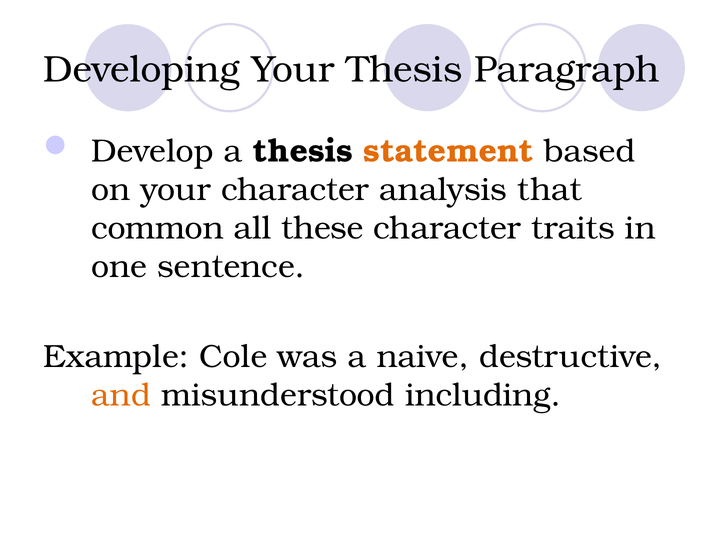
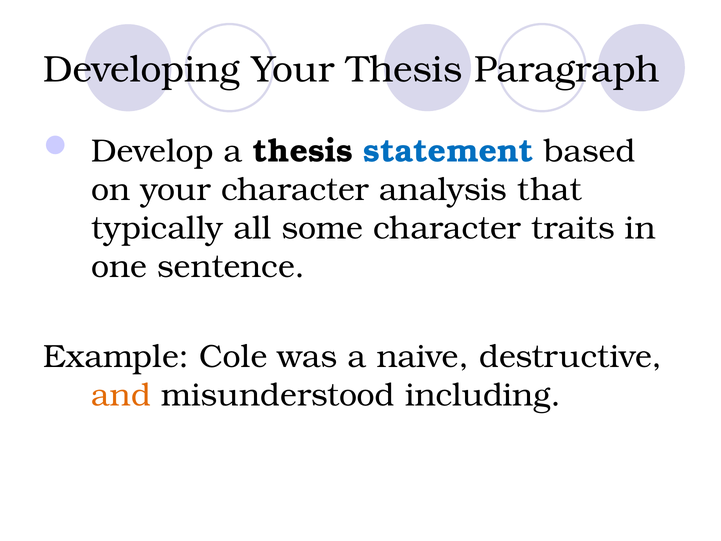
statement colour: orange -> blue
common: common -> typically
these: these -> some
